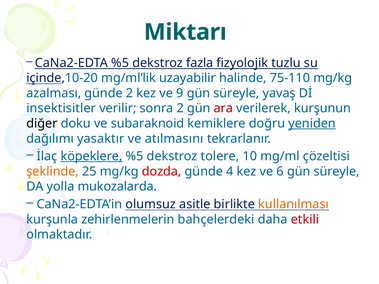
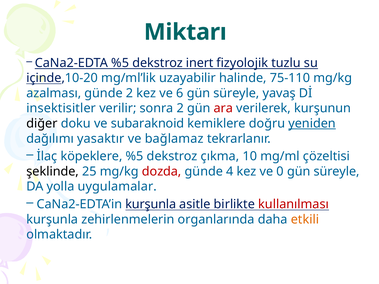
fazla: fazla -> inert
9: 9 -> 6
atılmasını: atılmasını -> bağlamaz
köpeklere underline: present -> none
tolere: tolere -> çıkma
şeklinde colour: orange -> black
6: 6 -> 0
mukozalarda: mukozalarda -> uygulamalar
CaNa2-EDTA’in olumsuz: olumsuz -> kurşunla
kullanılması colour: orange -> red
bahçelerdeki: bahçelerdeki -> organlarında
etkili colour: red -> orange
